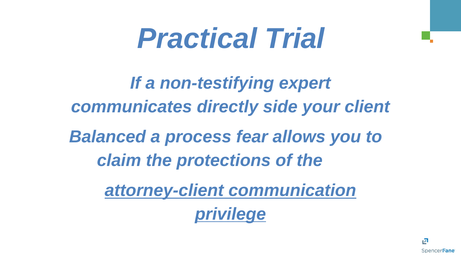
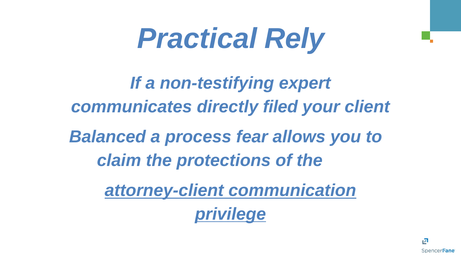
Trial: Trial -> Rely
side: side -> filed
